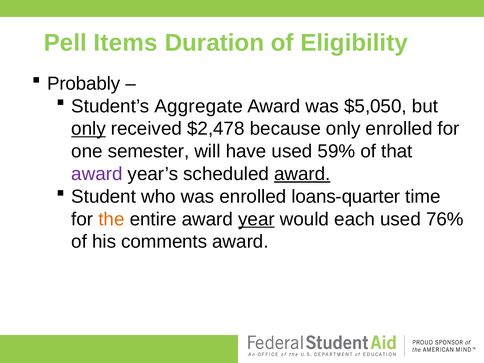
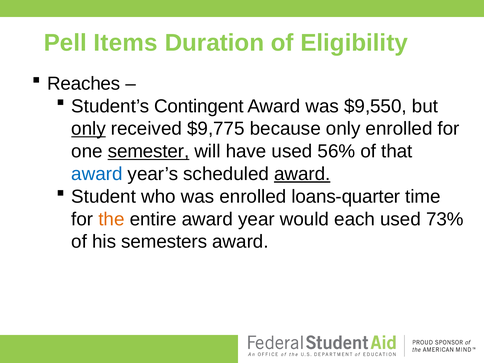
Probably: Probably -> Reaches
Aggregate: Aggregate -> Contingent
$5,050: $5,050 -> $9,550
$2,478: $2,478 -> $9,775
semester underline: none -> present
59%: 59% -> 56%
award at (97, 174) colour: purple -> blue
year underline: present -> none
76%: 76% -> 73%
comments: comments -> semesters
